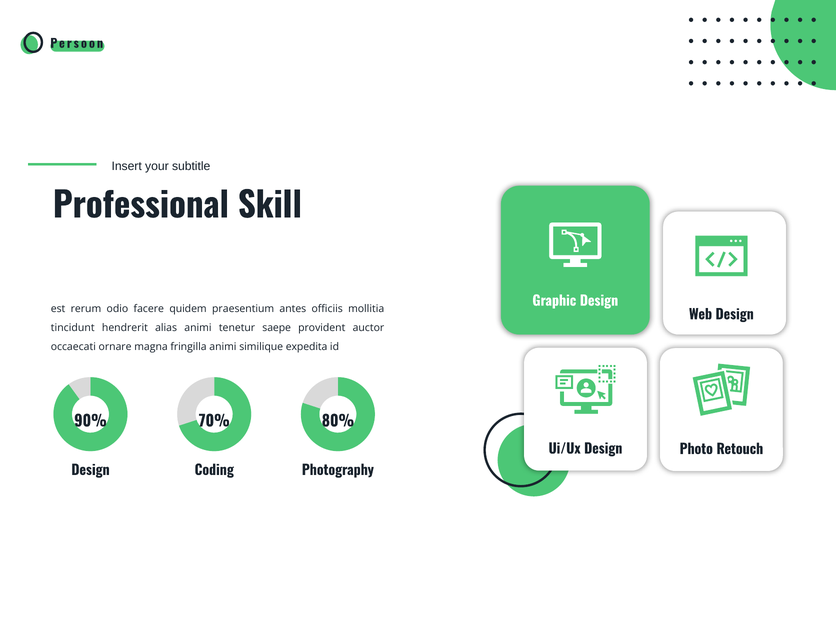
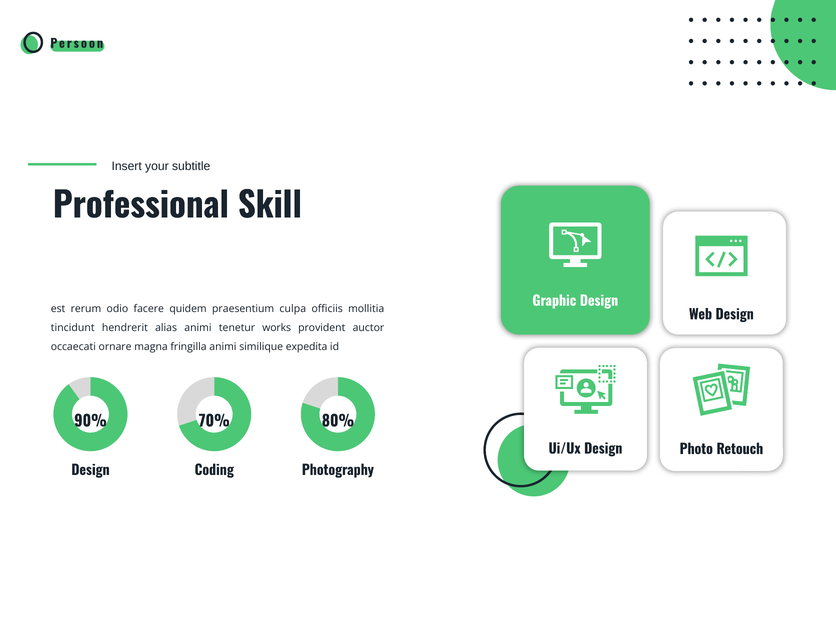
antes: antes -> culpa
saepe: saepe -> works
